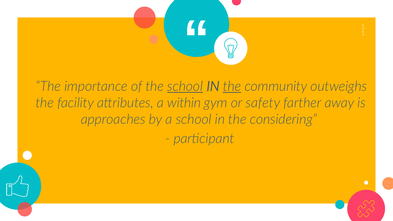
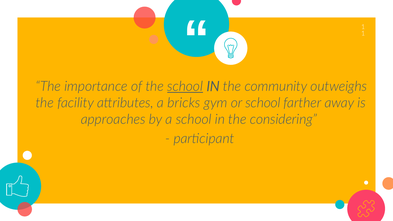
the at (232, 86) underline: present -> none
within: within -> bricks
or safety: safety -> school
